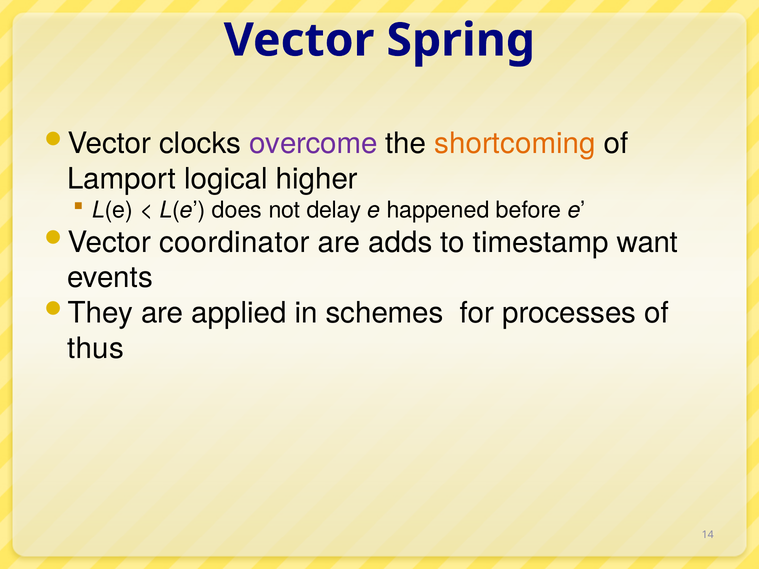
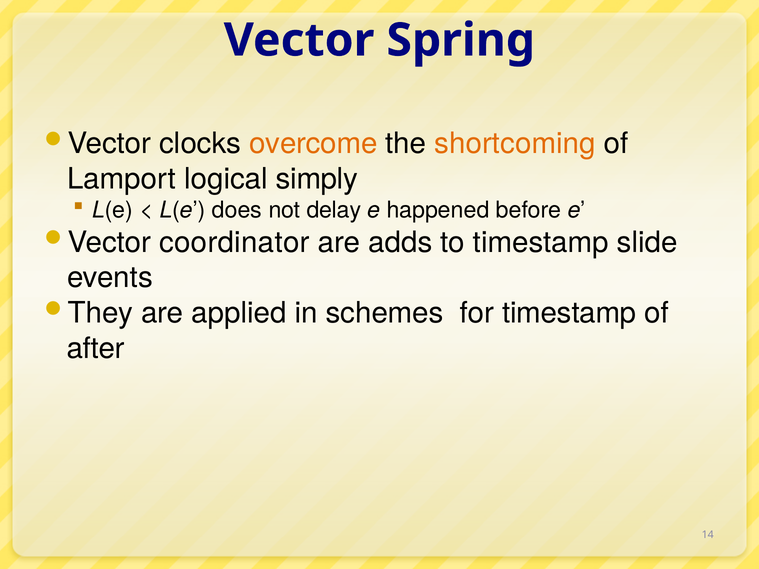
overcome colour: purple -> orange
higher: higher -> simply
want: want -> slide
for processes: processes -> timestamp
thus: thus -> after
